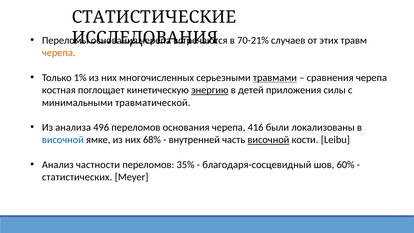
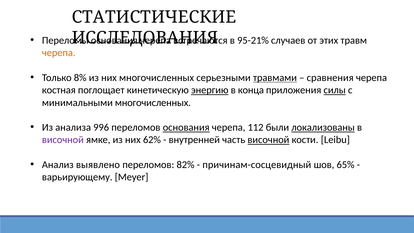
70-21%: 70-21% -> 95-21%
1%: 1% -> 8%
детей: детей -> конца
силы underline: none -> present
минимальными травматической: травматической -> многочисленных
496: 496 -> 996
основания at (186, 127) underline: none -> present
416: 416 -> 112
локализованы underline: none -> present
височной at (63, 140) colour: blue -> purple
68%: 68% -> 62%
частности: частности -> выявлено
35%: 35% -> 82%
благодаря-сосцевидный: благодаря-сосцевидный -> причинам-сосцевидный
60%: 60% -> 65%
статистических: статистических -> варьирующему
